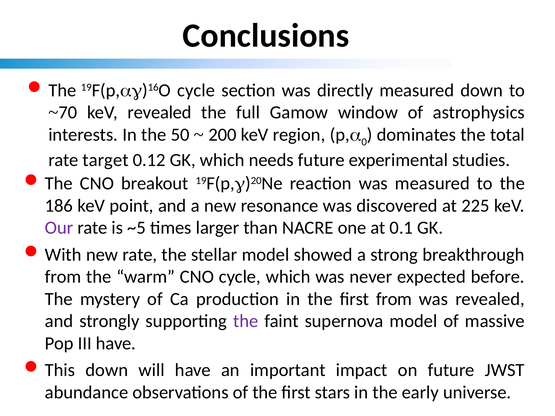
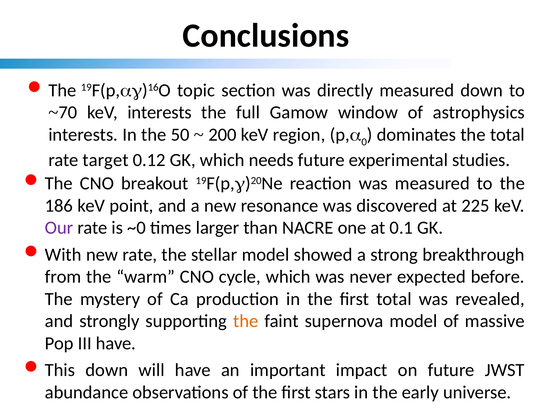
19F(p,)16O cycle: cycle -> topic
keV revealed: revealed -> interests
~5: ~5 -> ~0
first from: from -> total
the at (246, 321) colour: purple -> orange
